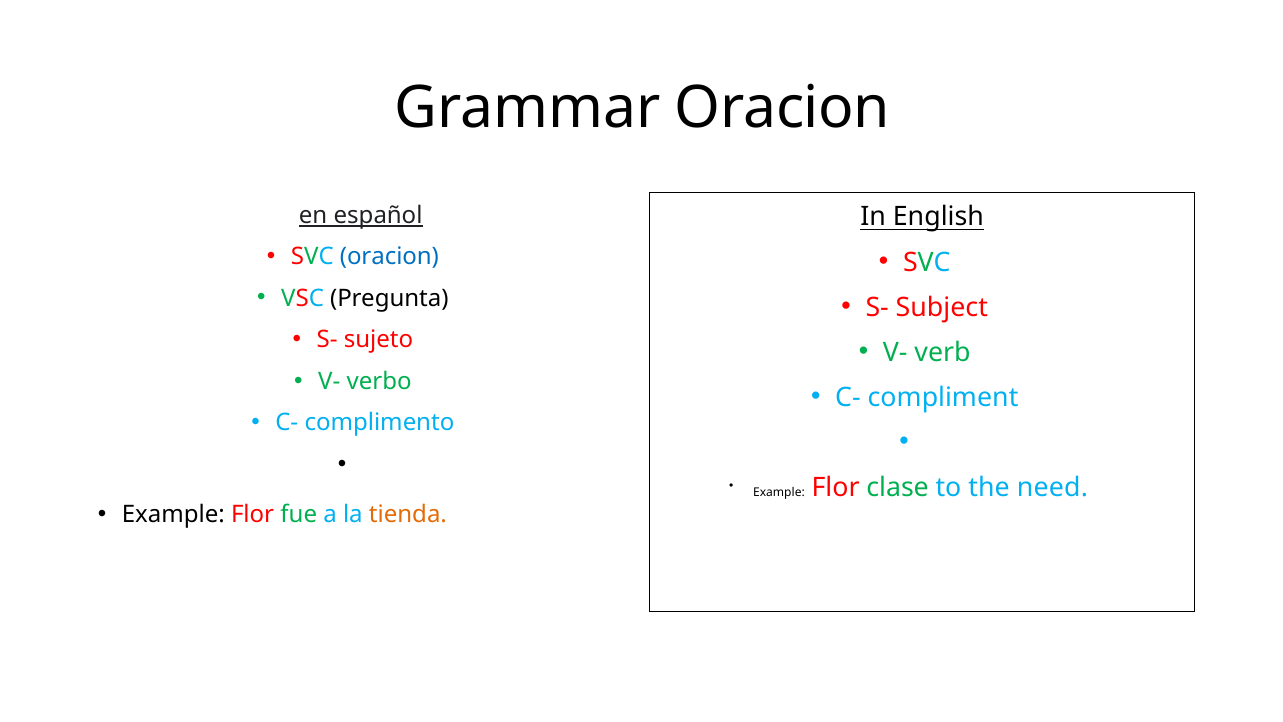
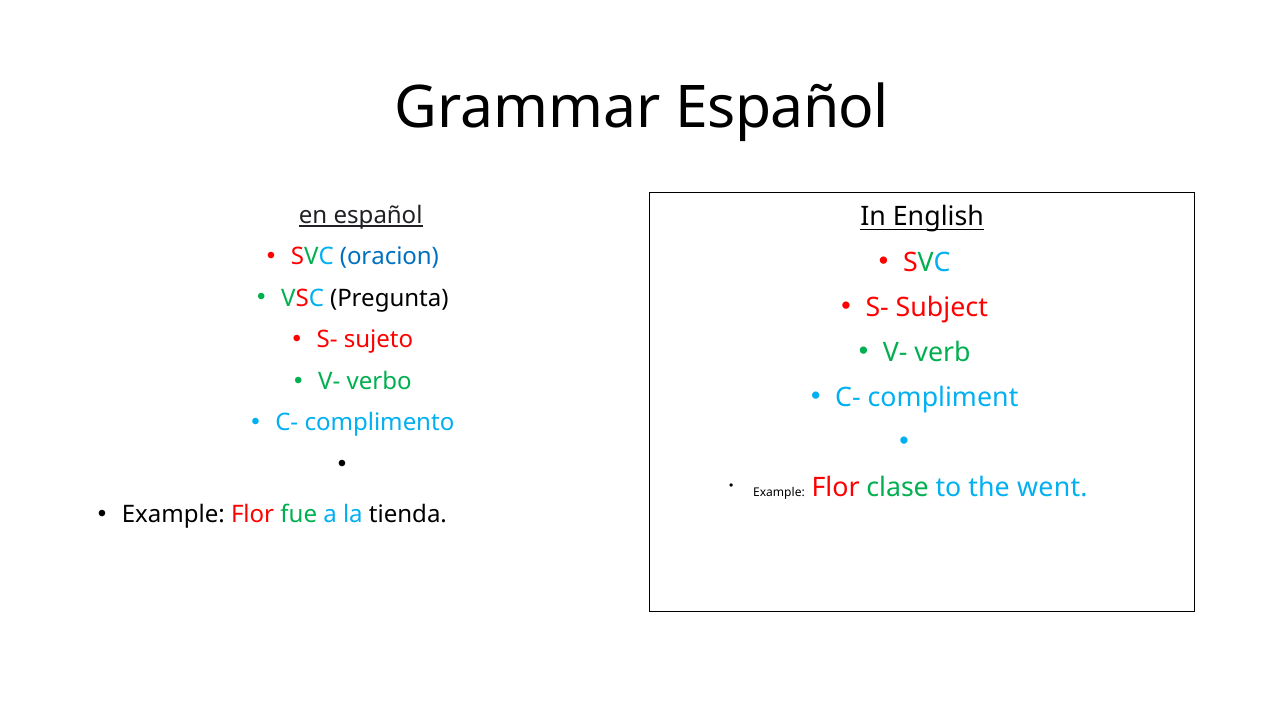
Grammar Oracion: Oracion -> Español
need: need -> went
tienda colour: orange -> black
